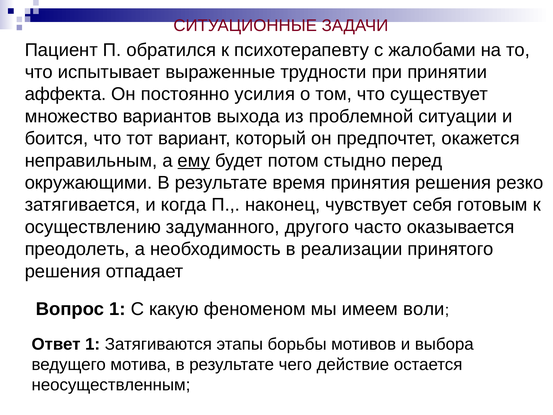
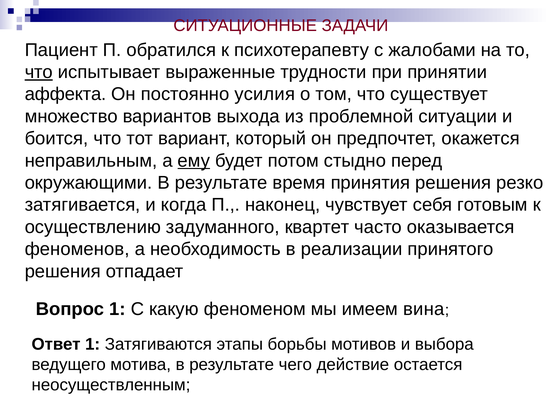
что at (39, 72) underline: none -> present
другого: другого -> квартет
преодолеть: преодолеть -> феноменов
воли: воли -> вина
